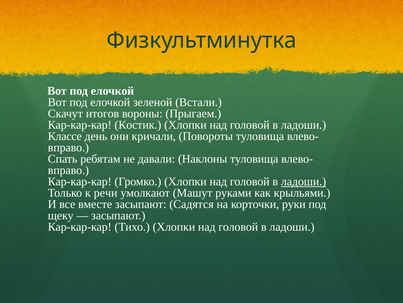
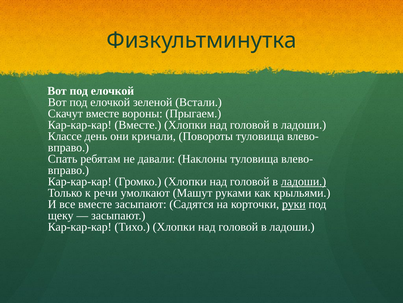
Скачут итогов: итогов -> вместе
Кар-кар-кар Костик: Костик -> Вместе
руки underline: none -> present
